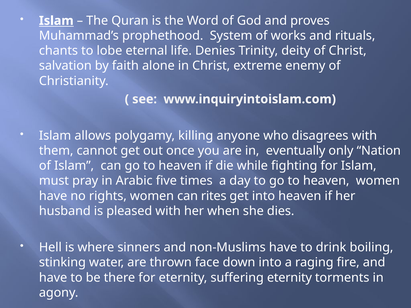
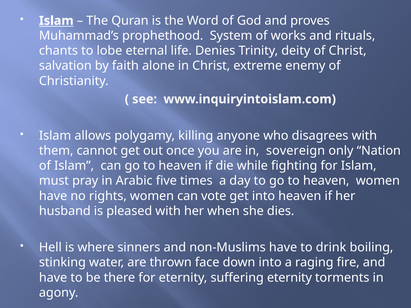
eventually: eventually -> sovereign
rites: rites -> vote
